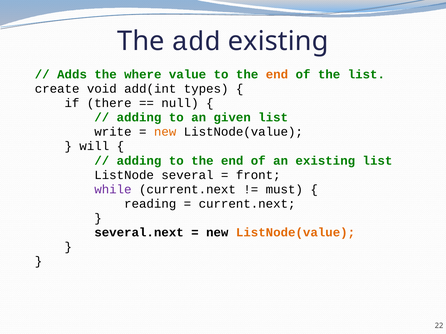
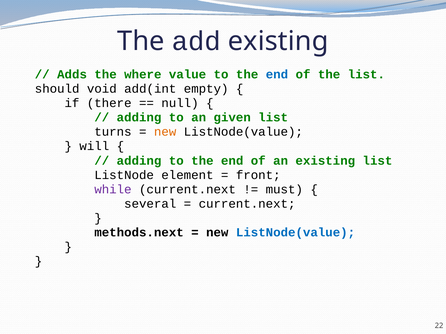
end at (277, 75) colour: orange -> blue
create: create -> should
types: types -> empty
write: write -> turns
several: several -> element
reading: reading -> several
several.next: several.next -> methods.next
ListNode(value at (296, 233) colour: orange -> blue
